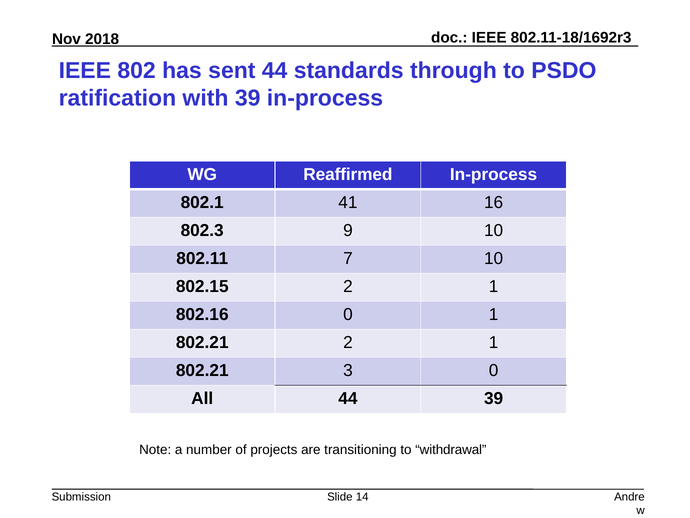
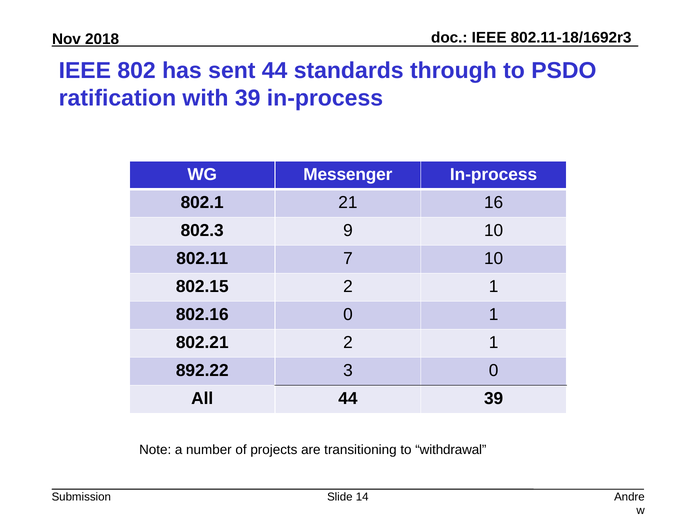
Reaffirmed: Reaffirmed -> Messenger
41: 41 -> 21
802.21 at (202, 370): 802.21 -> 892.22
